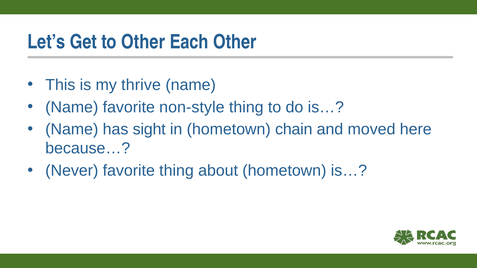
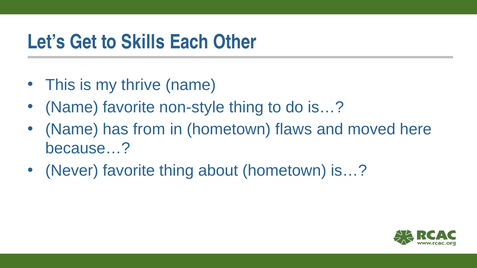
to Other: Other -> Skills
sight: sight -> from
chain: chain -> flaws
